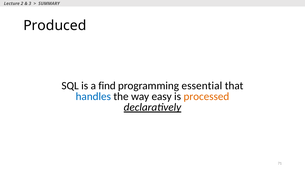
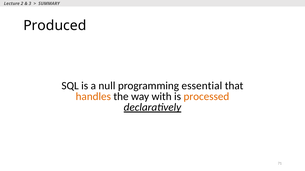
find: find -> null
handles colour: blue -> orange
easy: easy -> with
